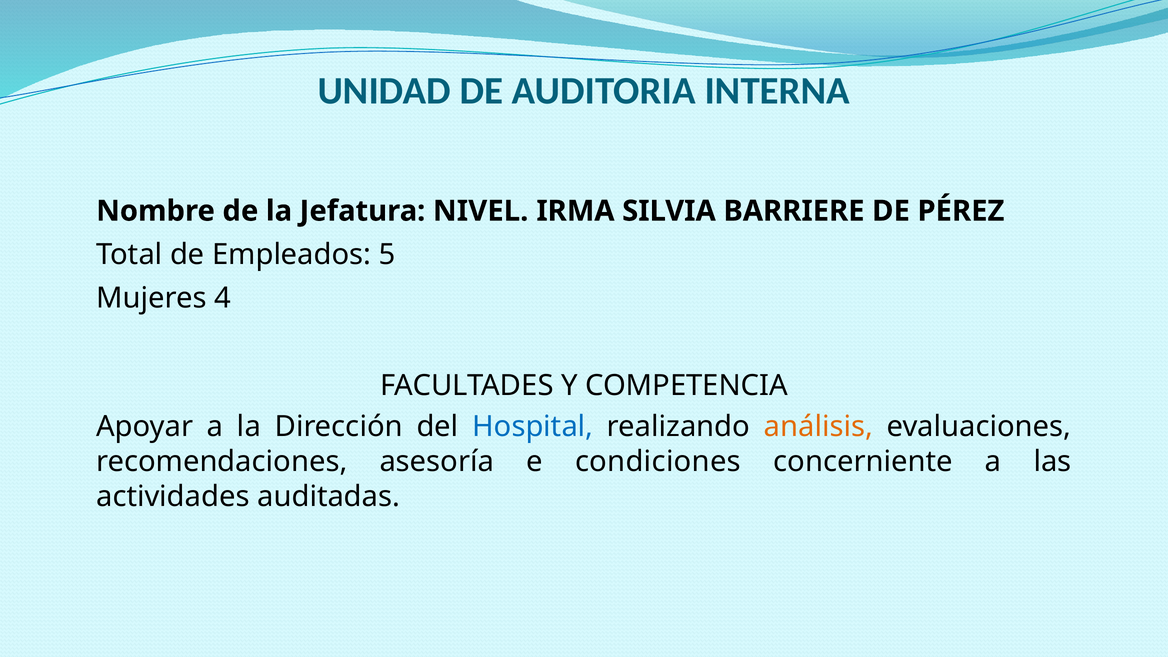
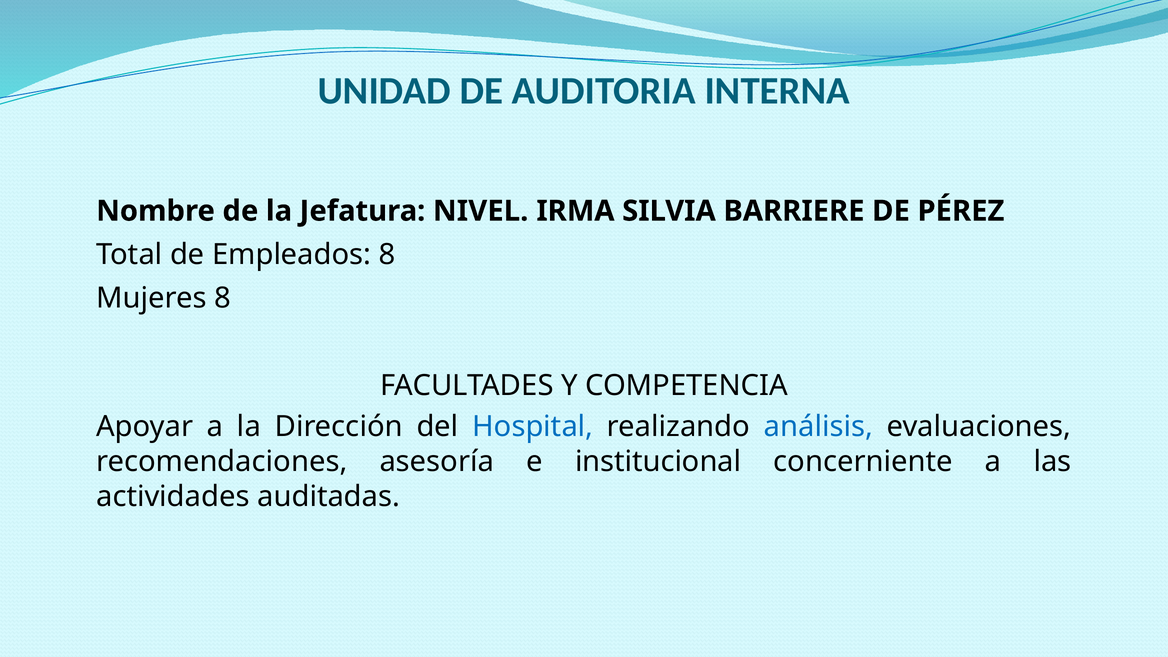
Empleados 5: 5 -> 8
Mujeres 4: 4 -> 8
análisis colour: orange -> blue
condiciones: condiciones -> institucional
